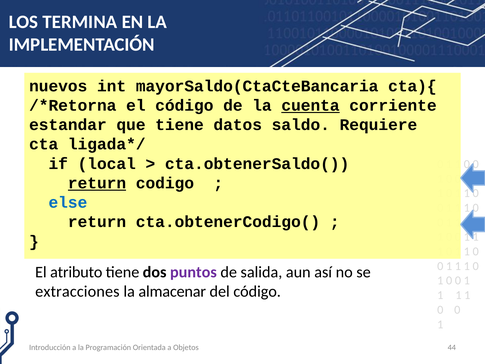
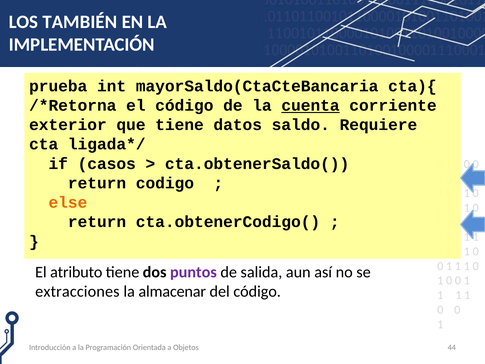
TERMINA: TERMINA -> TAMBIÉN
nuevos: nuevos -> prueba
estandar: estandar -> exterior
local: local -> casos
return at (97, 183) underline: present -> none
else colour: blue -> orange
